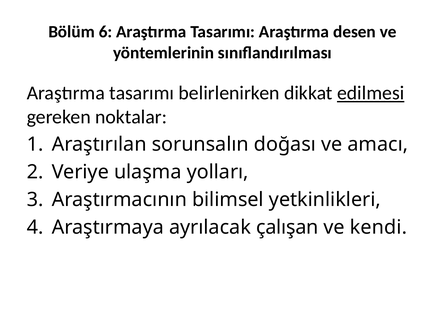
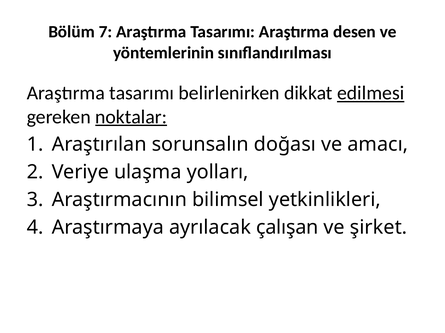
6: 6 -> 7
noktalar underline: none -> present
kendi: kendi -> şirket
